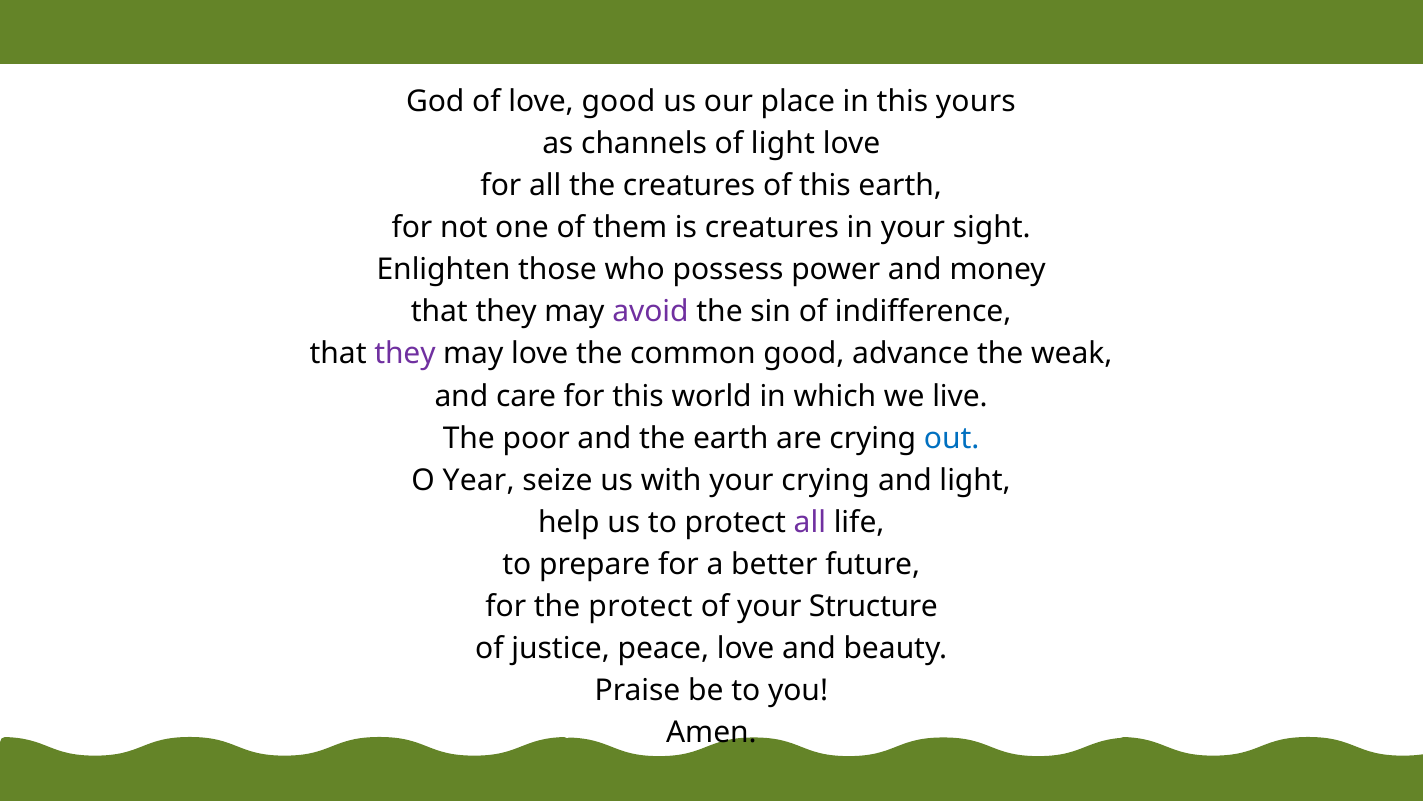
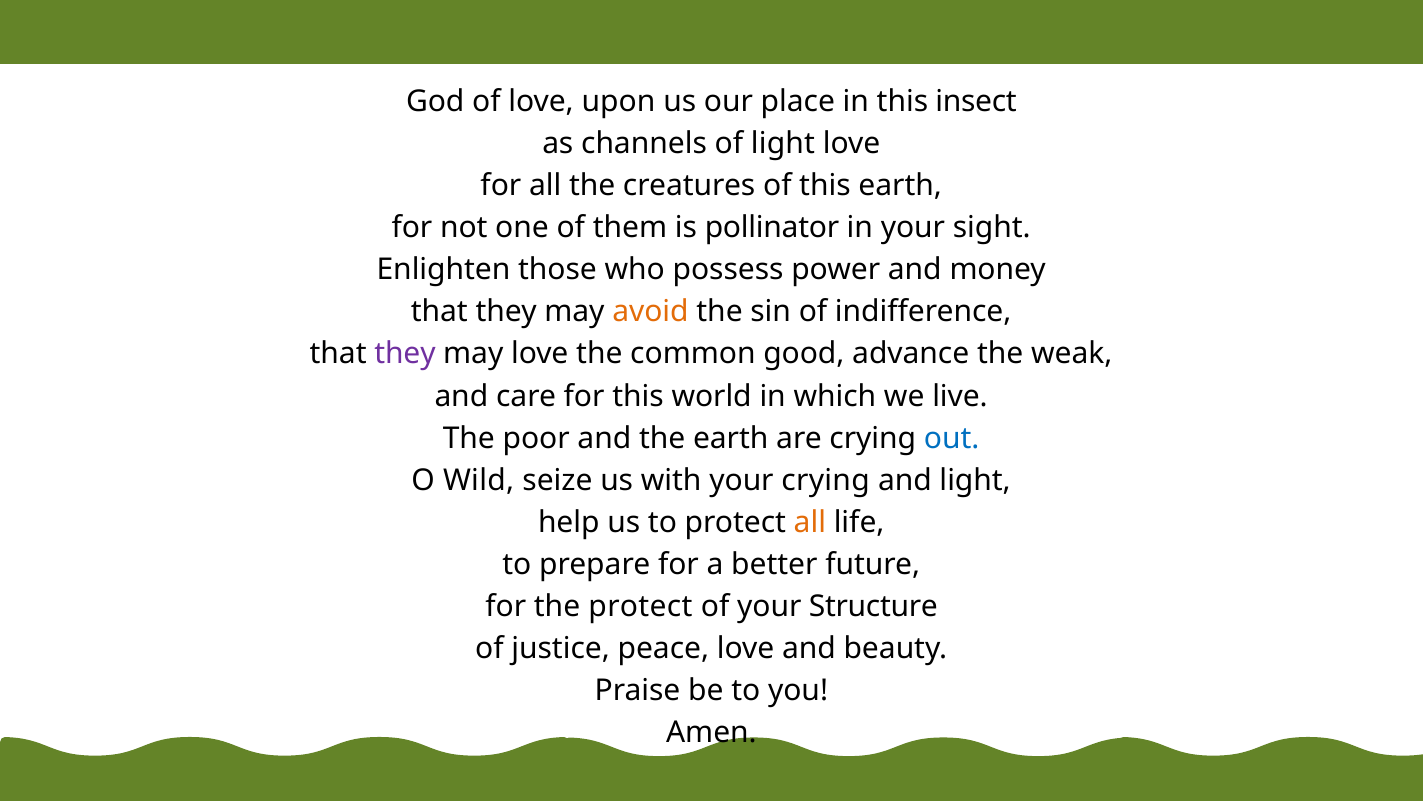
love good: good -> upon
yours: yours -> insect
is creatures: creatures -> pollinator
avoid colour: purple -> orange
Year: Year -> Wild
all at (810, 522) colour: purple -> orange
